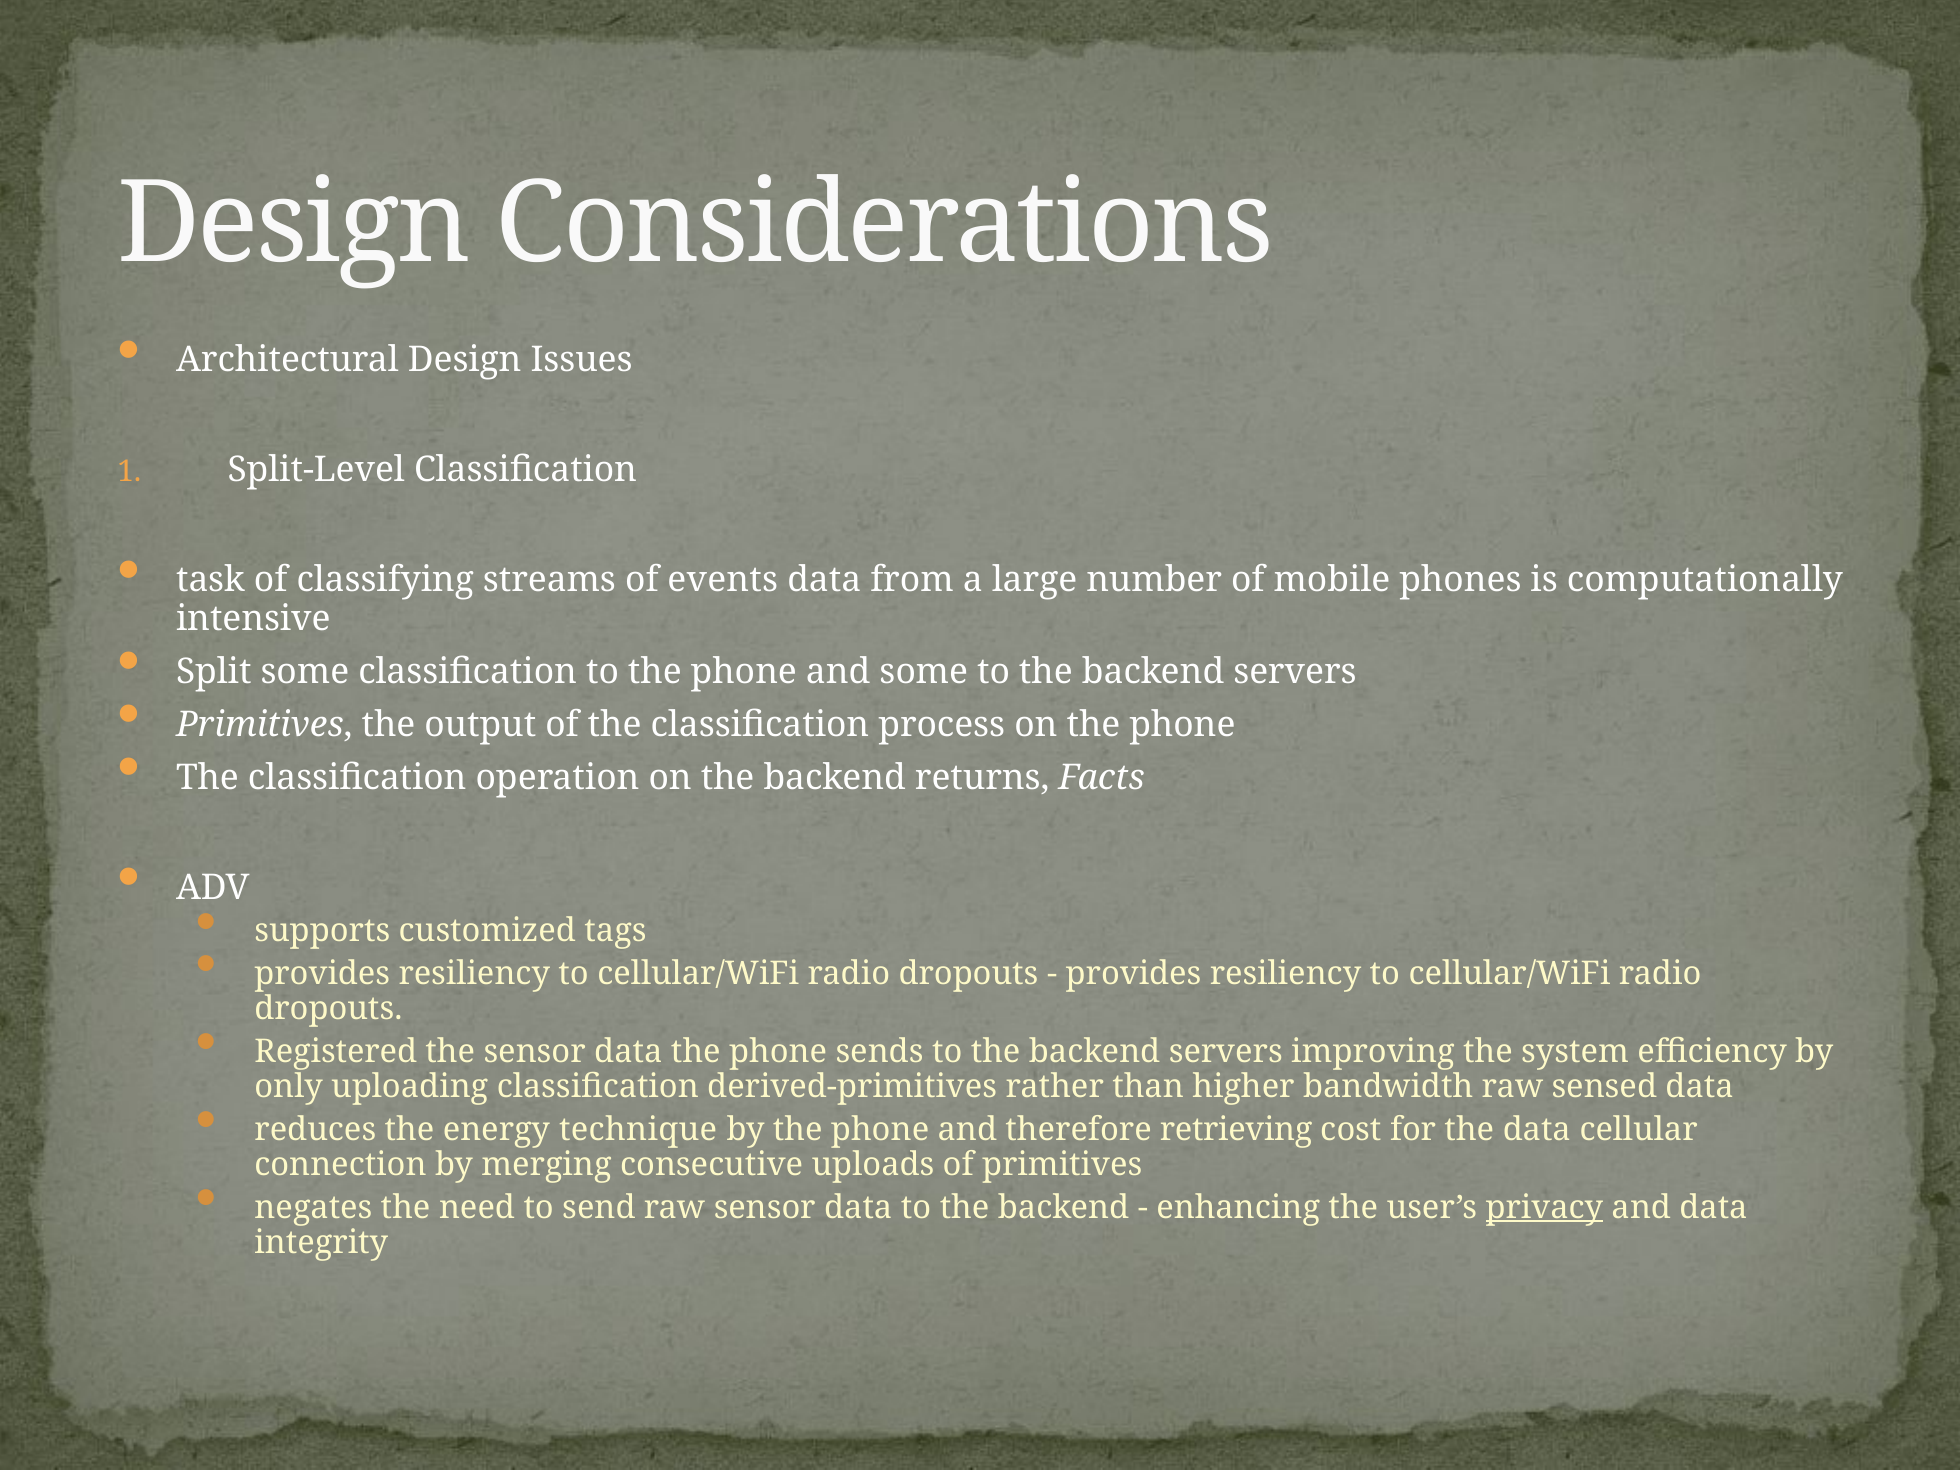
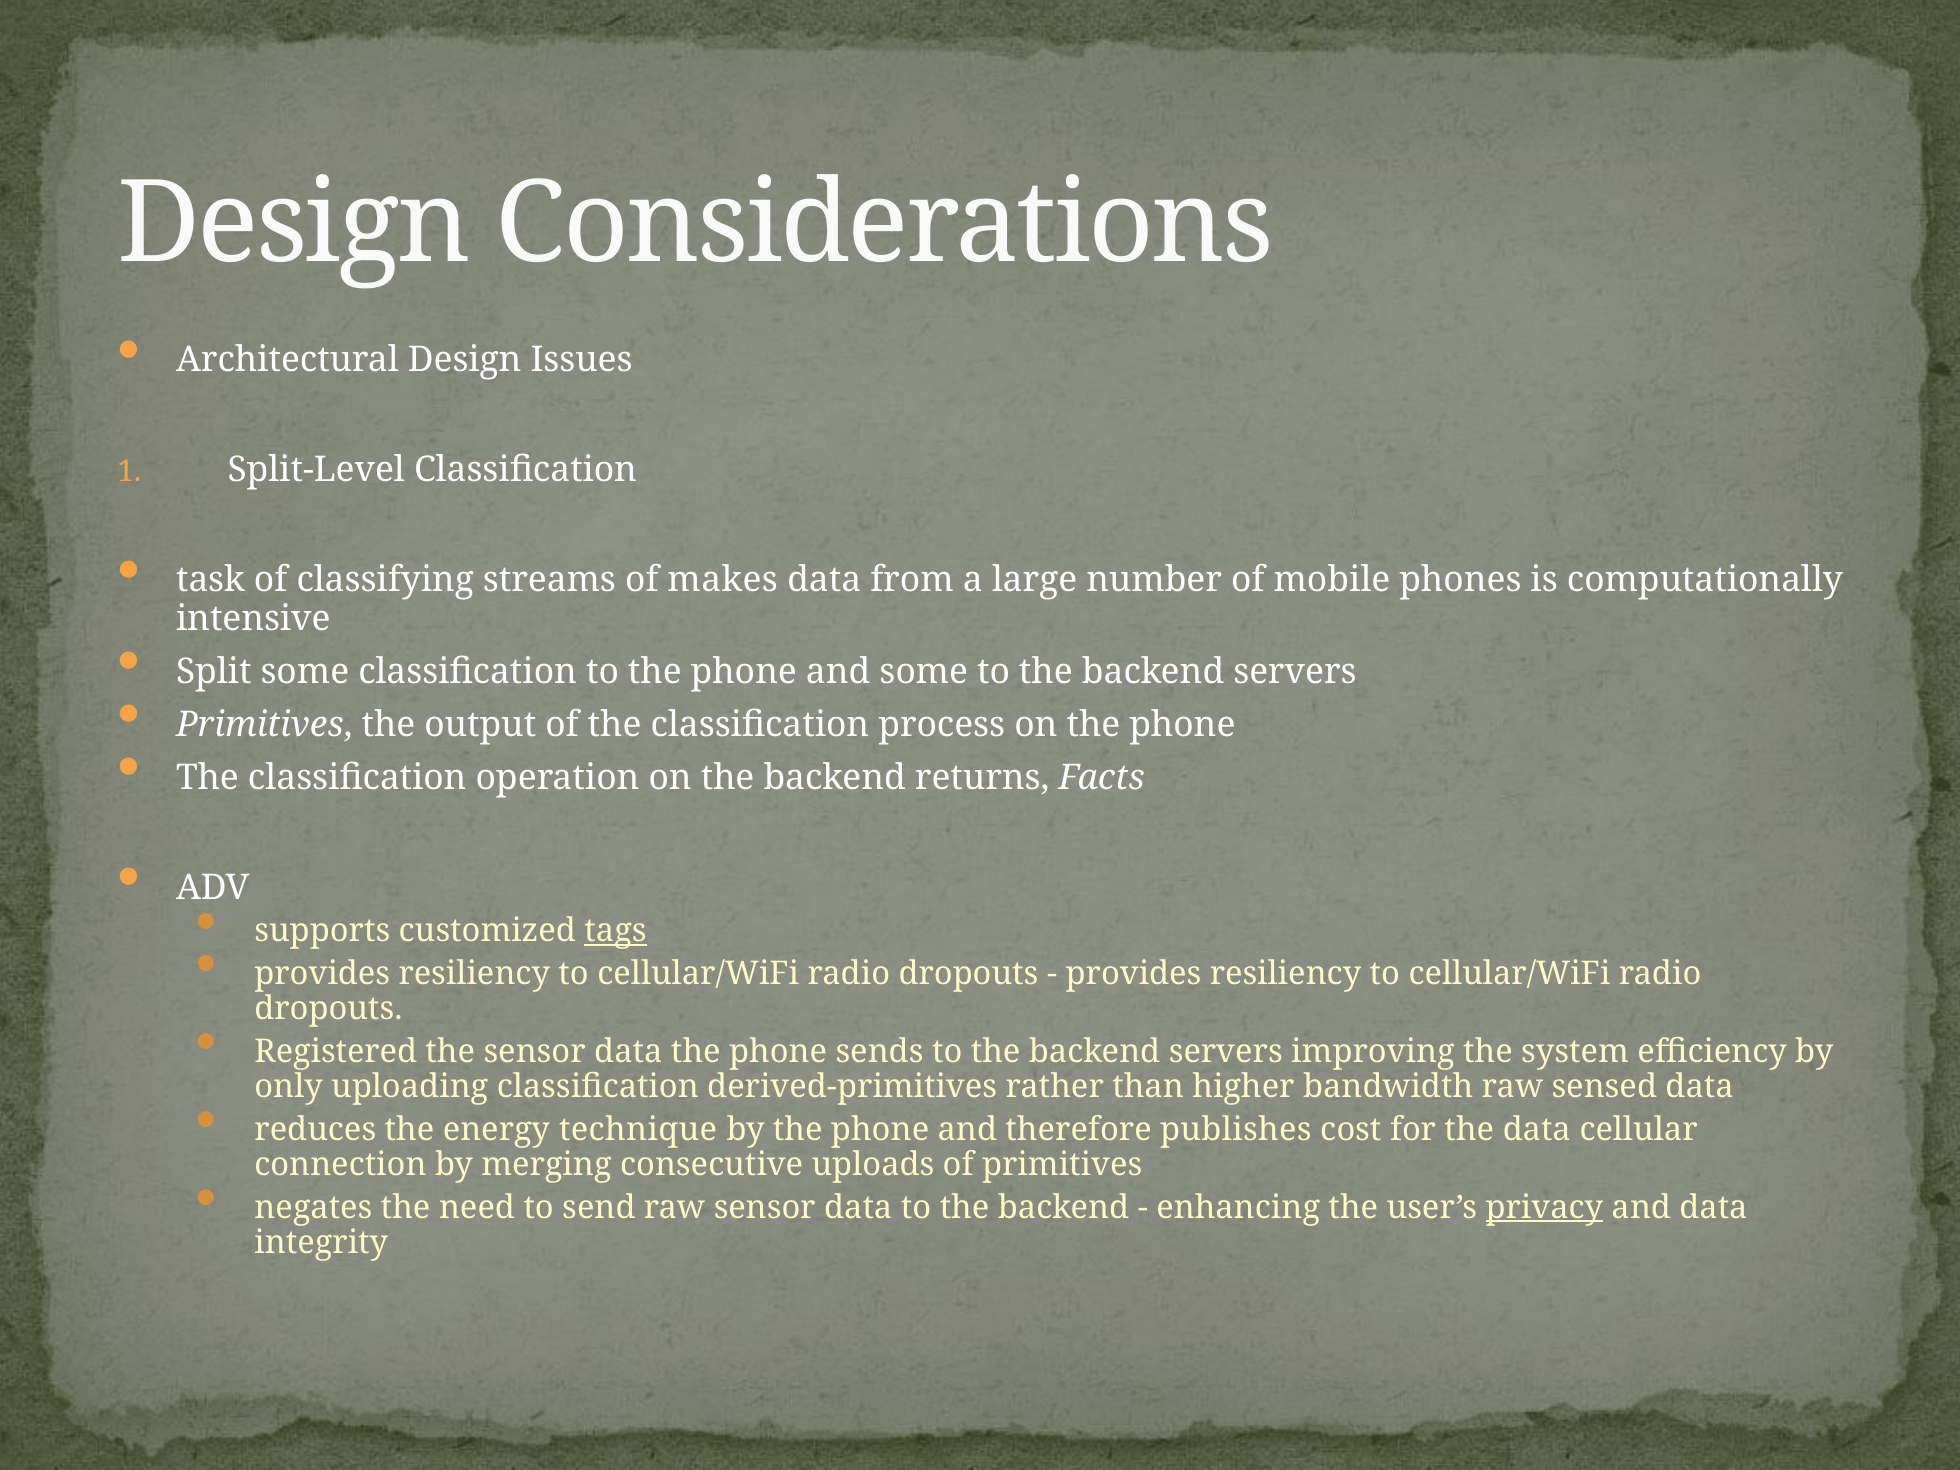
events: events -> makes
tags underline: none -> present
retrieving: retrieving -> publishes
